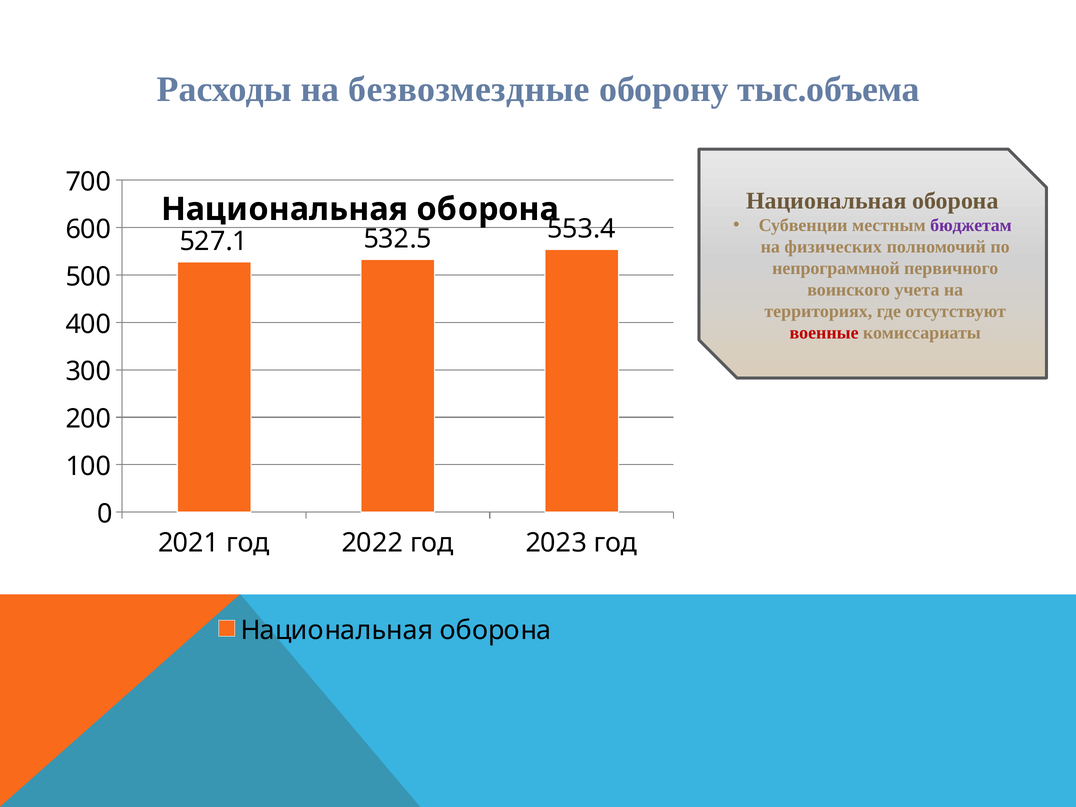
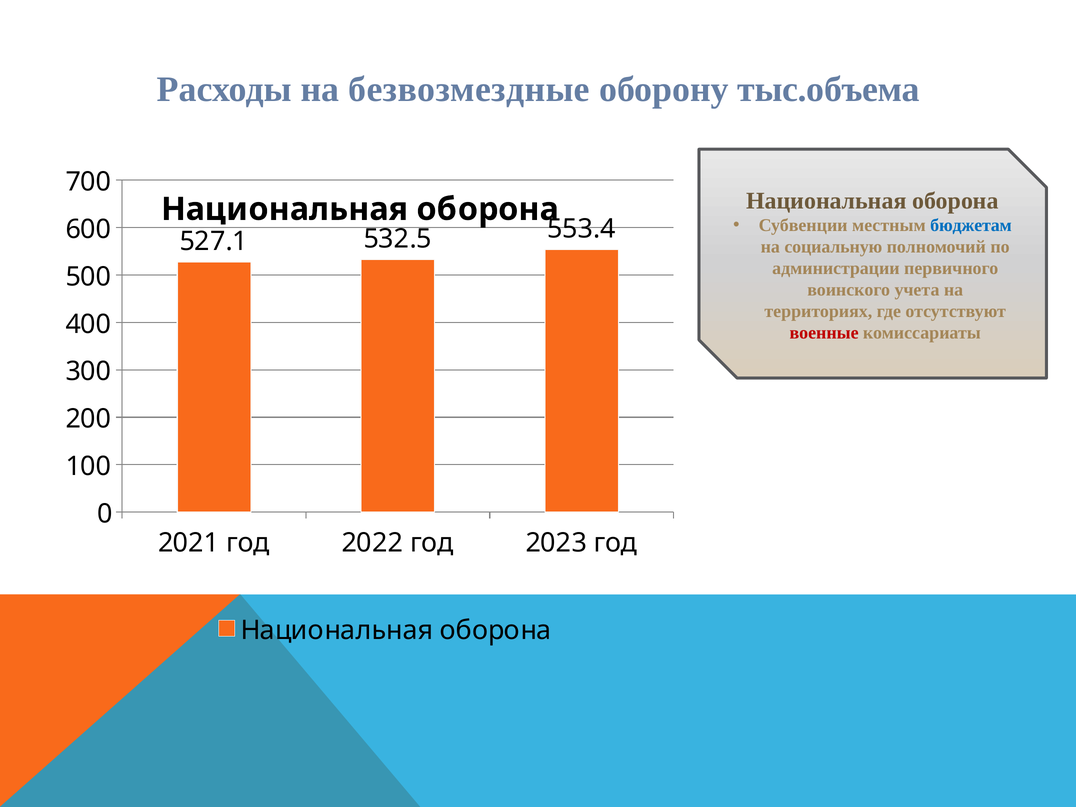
бюджетам colour: purple -> blue
физических: физических -> социальную
непрограммной: непрограммной -> администрации
